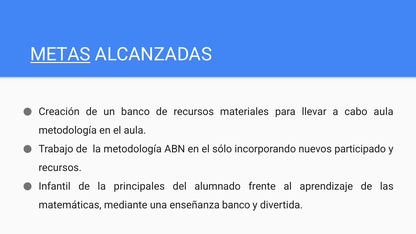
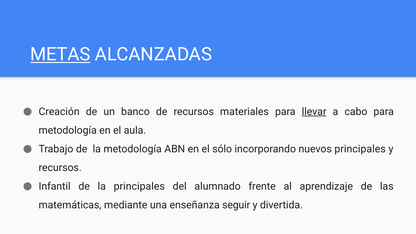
llevar underline: none -> present
cabo aula: aula -> para
nuevos participado: participado -> principales
enseñanza banco: banco -> seguir
